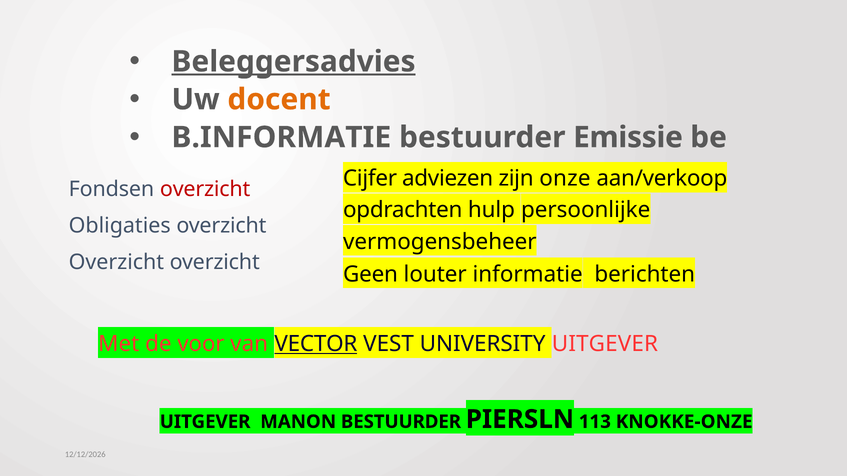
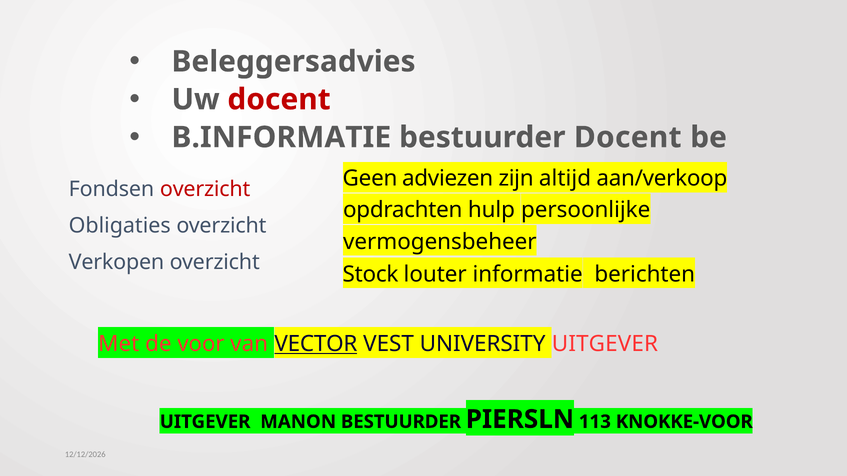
Beleggersadvies underline: present -> none
docent at (279, 100) colour: orange -> red
bestuurder Emissie: Emissie -> Docent
Cijfer: Cijfer -> Geen
onze: onze -> altijd
Overzicht at (116, 263): Overzicht -> Verkopen
Geen: Geen -> Stock
KNOKKE-ONZE: KNOKKE-ONZE -> KNOKKE-VOOR
